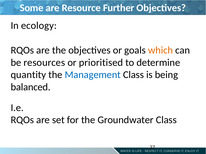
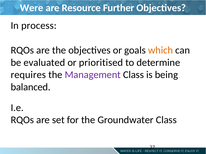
Some: Some -> Were
ecology: ecology -> process
resources: resources -> evaluated
quantity: quantity -> requires
Management colour: blue -> purple
